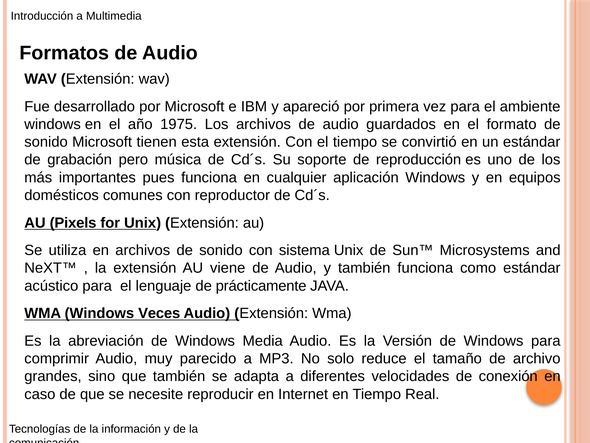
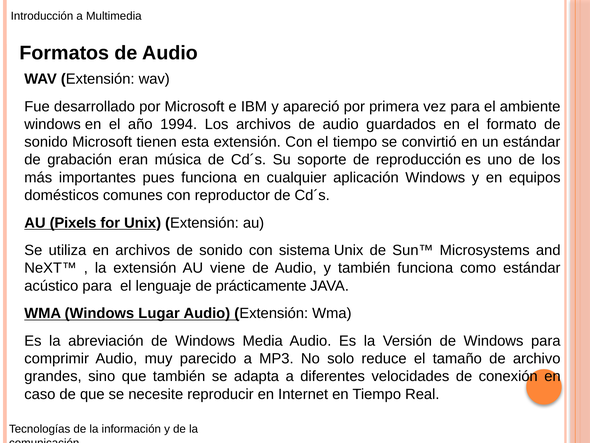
1975: 1975 -> 1994
pero: pero -> eran
Veces: Veces -> Lugar
